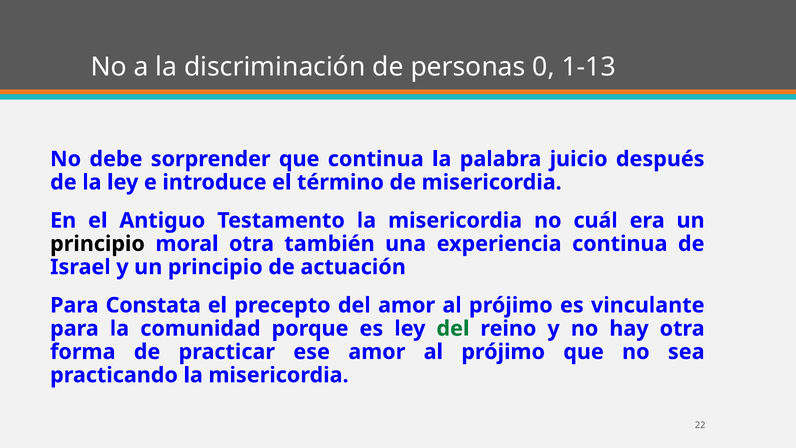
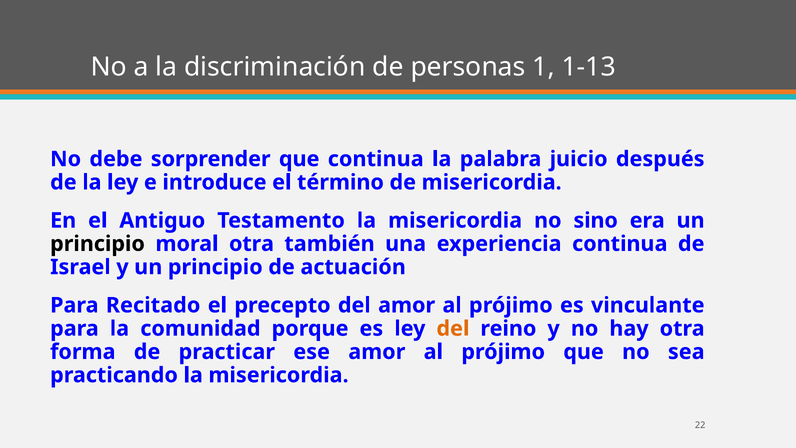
0: 0 -> 1
cuál: cuál -> sino
Constata: Constata -> Recitado
del at (453, 328) colour: green -> orange
